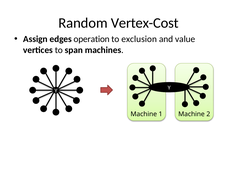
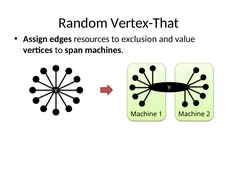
Vertex-Cost: Vertex-Cost -> Vertex-That
operation: operation -> resources
